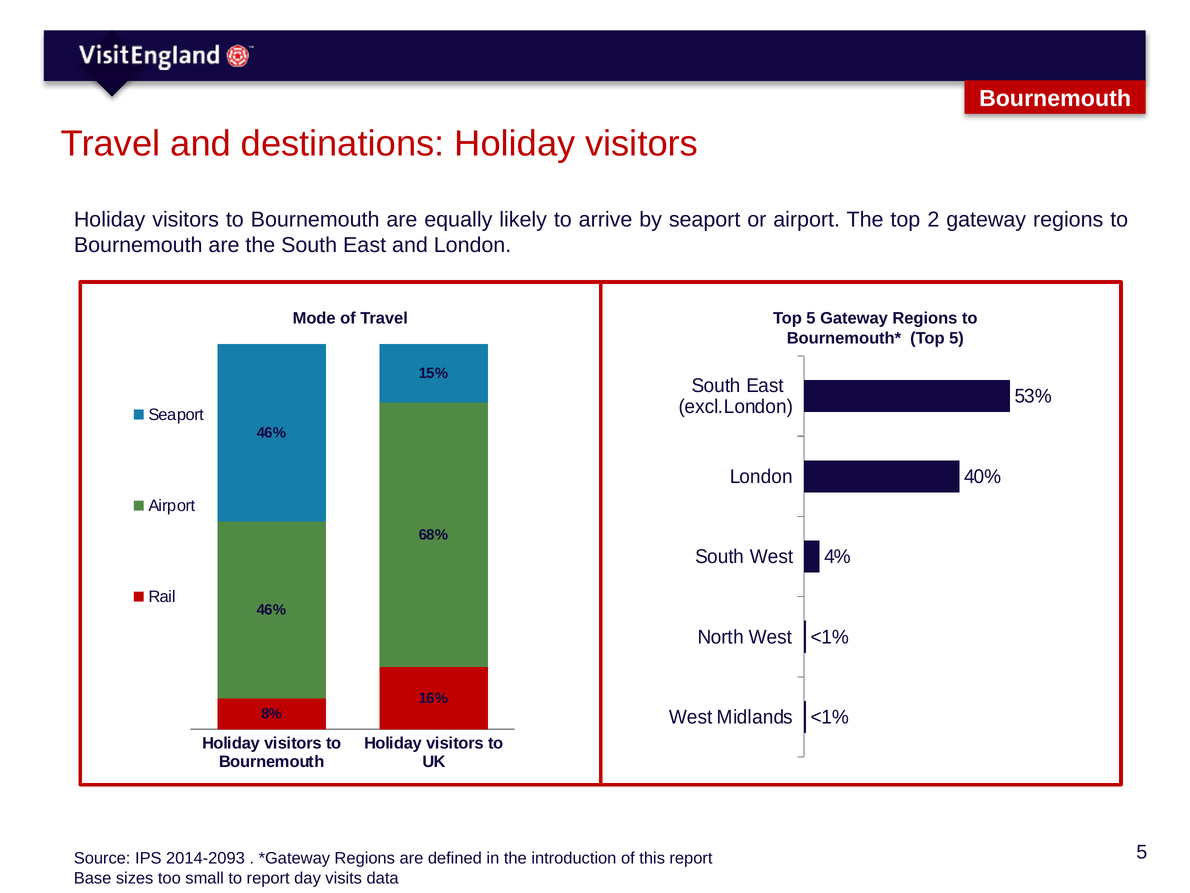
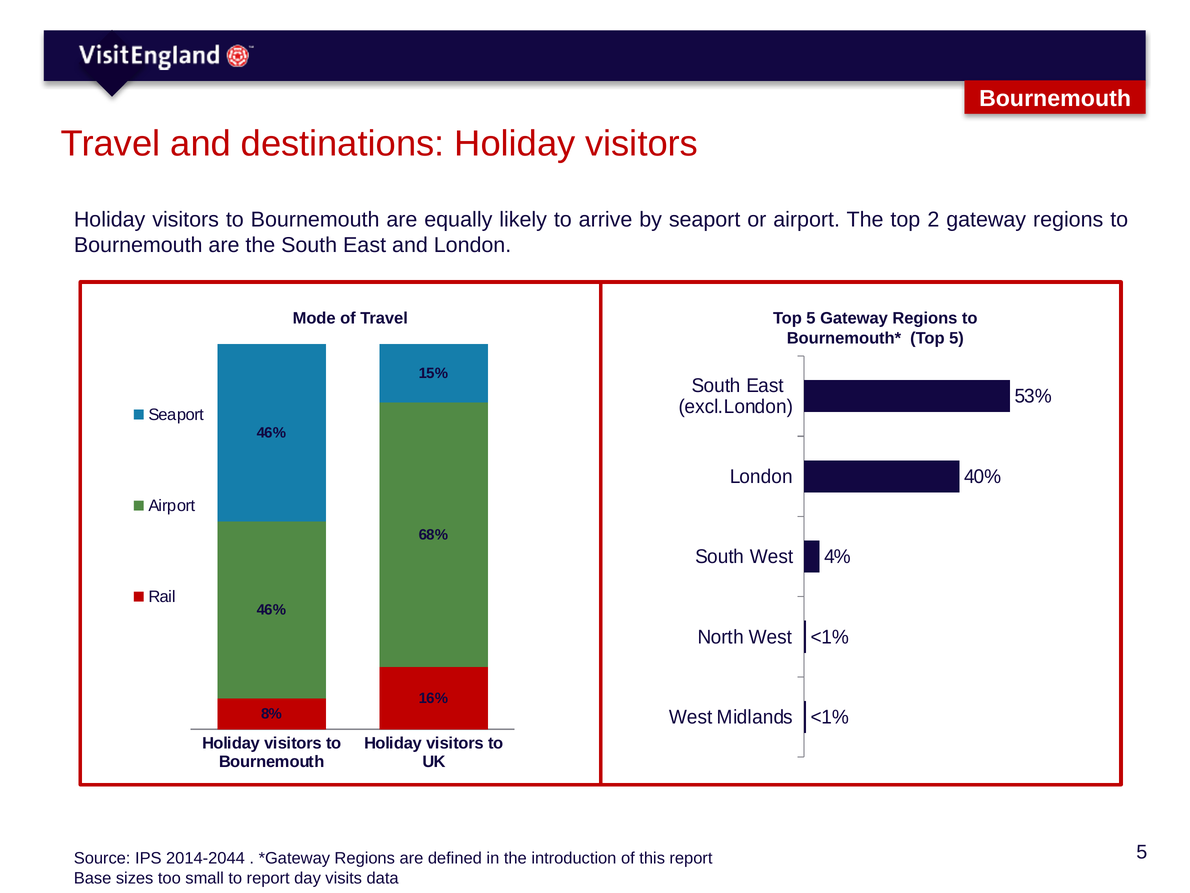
2014-2093: 2014-2093 -> 2014-2044
